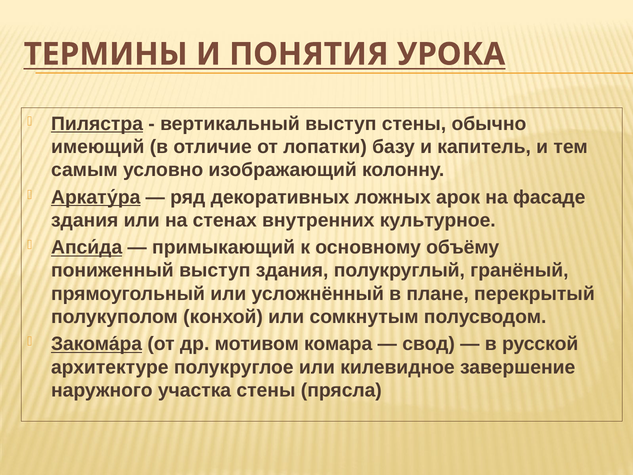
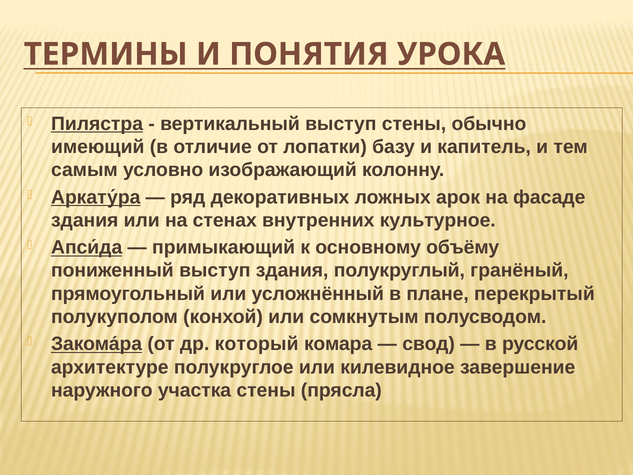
мотивом: мотивом -> который
